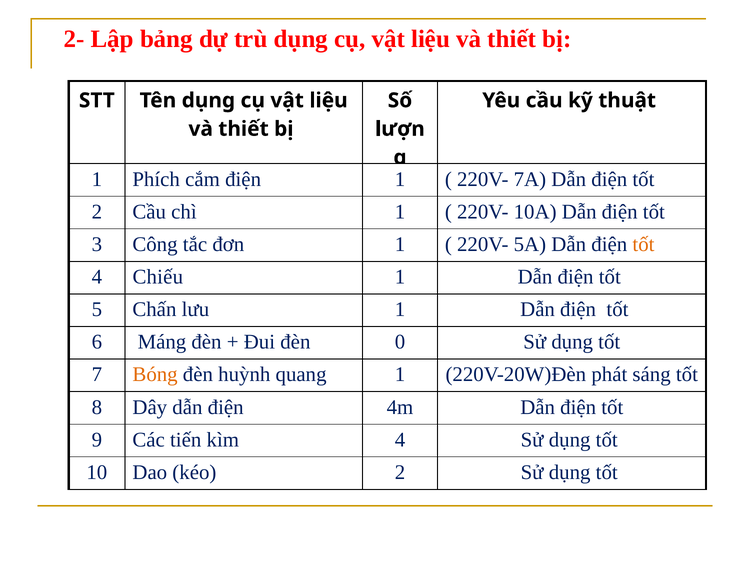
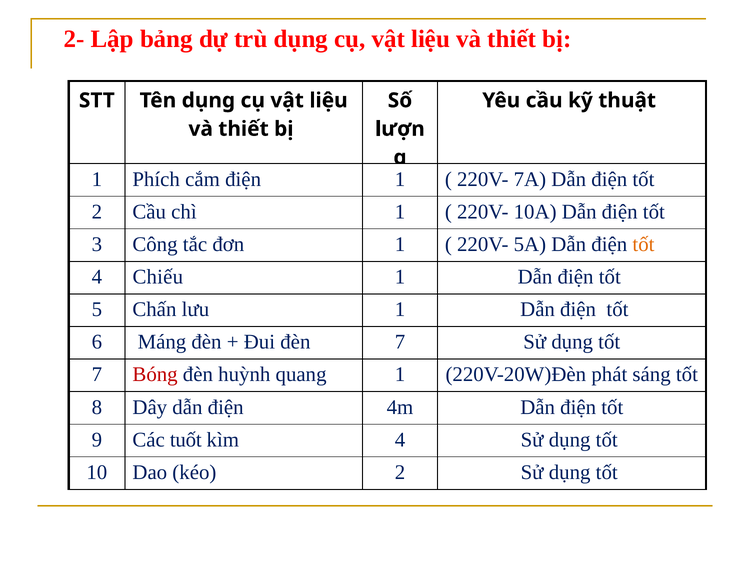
đèn 0: 0 -> 7
Bóng colour: orange -> red
tiến: tiến -> tuốt
